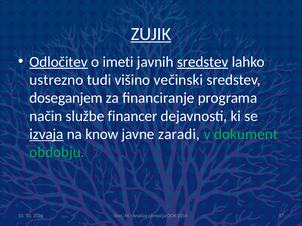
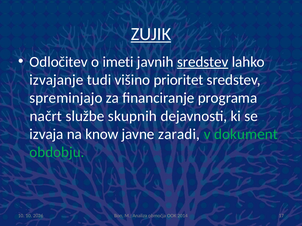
Odločitev underline: present -> none
ustrezno: ustrezno -> izvajanje
večinski: večinski -> prioritet
doseganjem: doseganjem -> spreminjajo
način: način -> načrt
financer: financer -> skupnih
izvaja underline: present -> none
